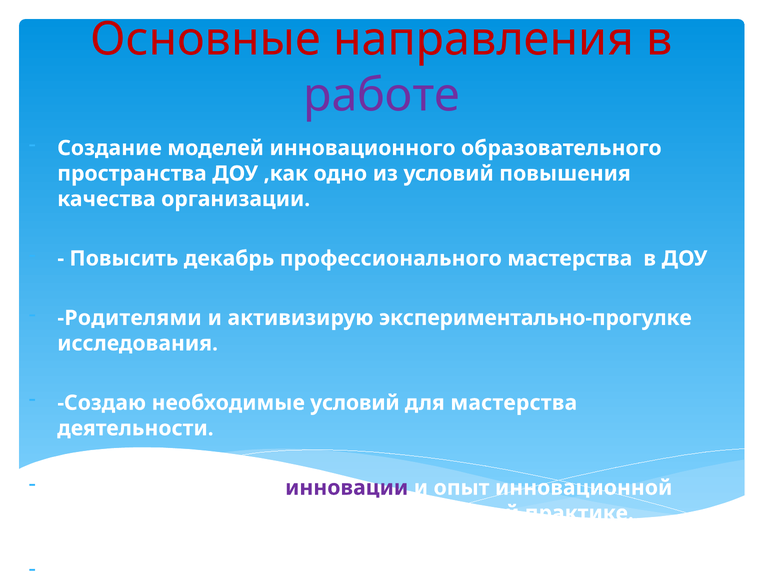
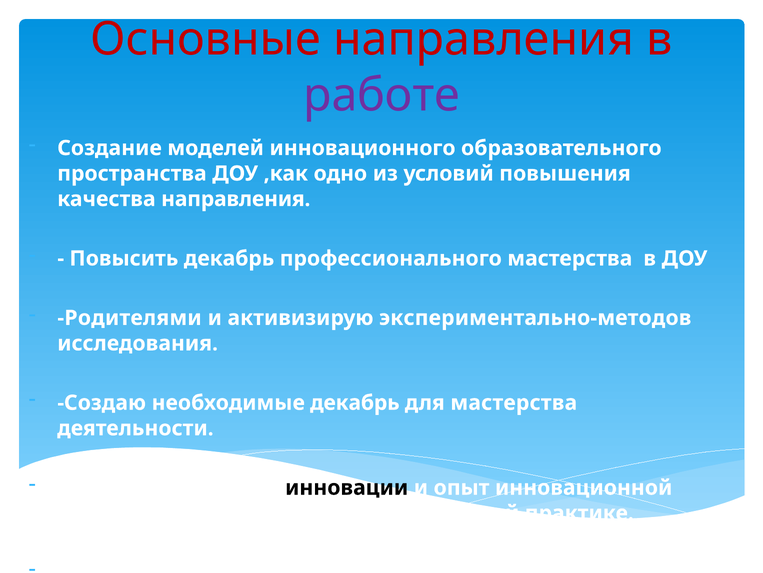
качества организации: организации -> направления
экспериментально-прогулке: экспериментально-прогулке -> экспериментально-методов
необходимые условий: условий -> декабрь
инновации at (347, 487) colour: purple -> black
